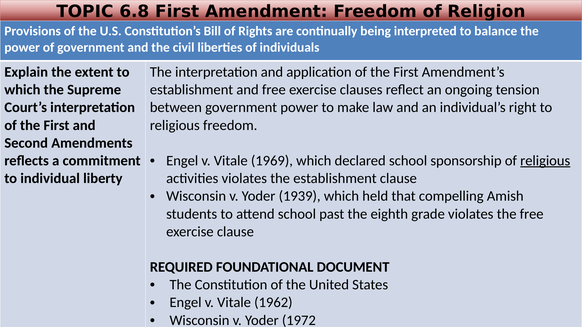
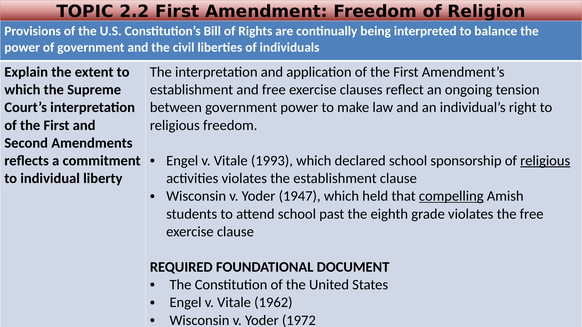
6.8: 6.8 -> 2.2
1969: 1969 -> 1993
1939: 1939 -> 1947
compelling underline: none -> present
